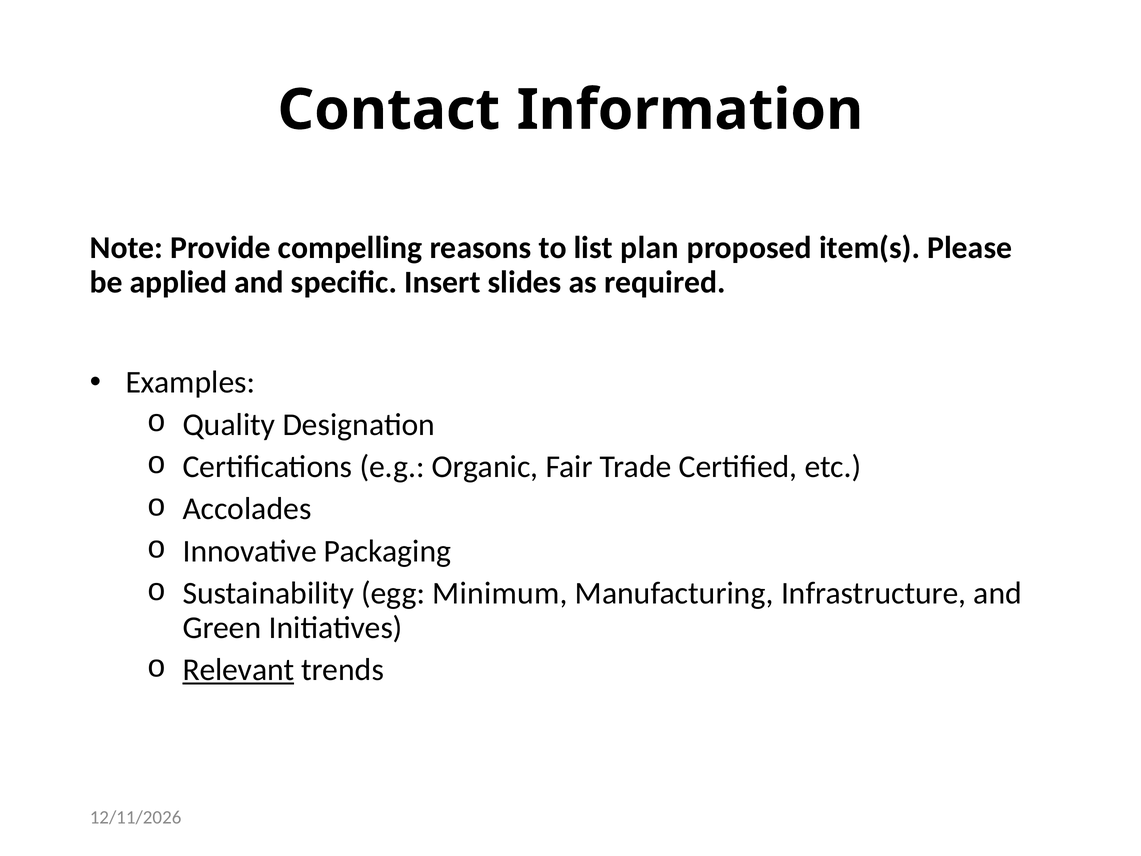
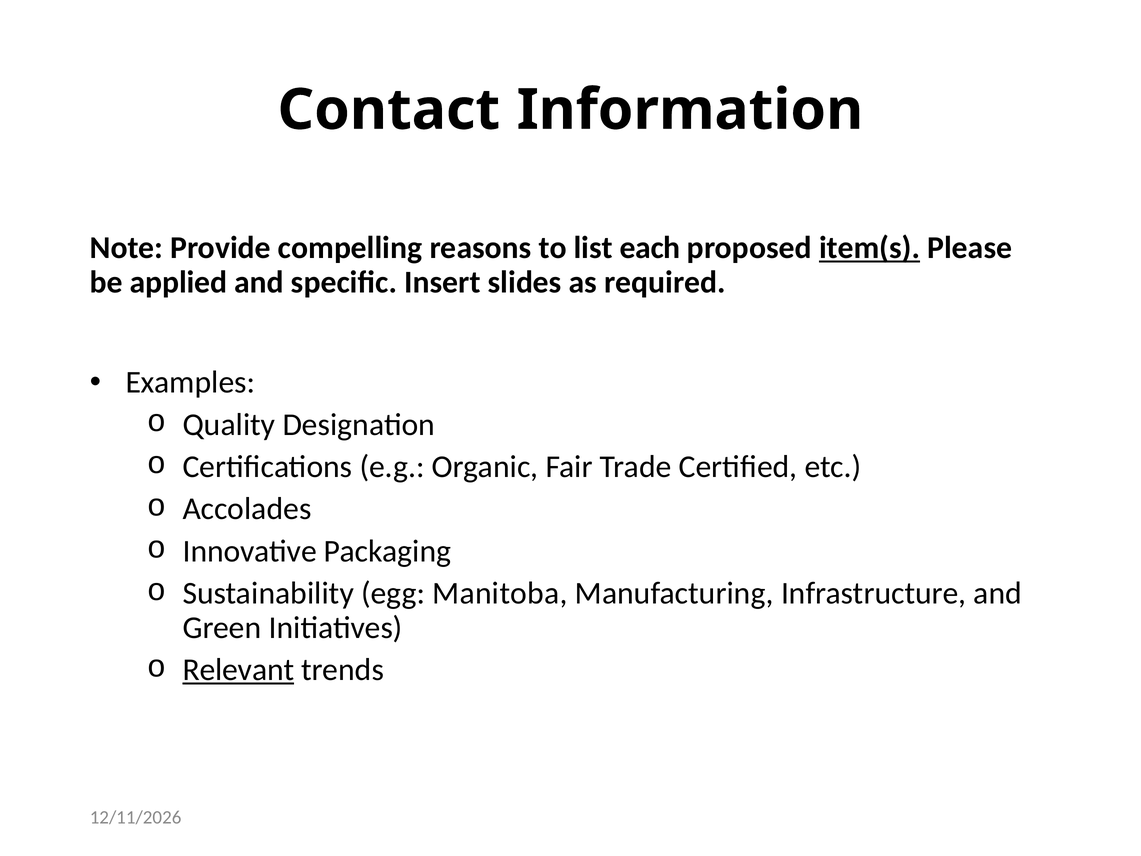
plan: plan -> each
item(s underline: none -> present
Minimum: Minimum -> Manitoba
